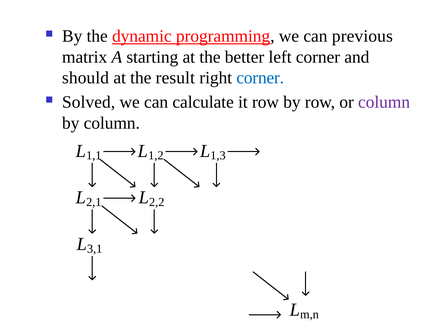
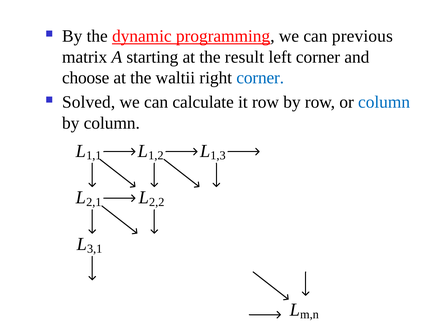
better: better -> result
should: should -> choose
result: result -> waltii
column at (384, 102) colour: purple -> blue
